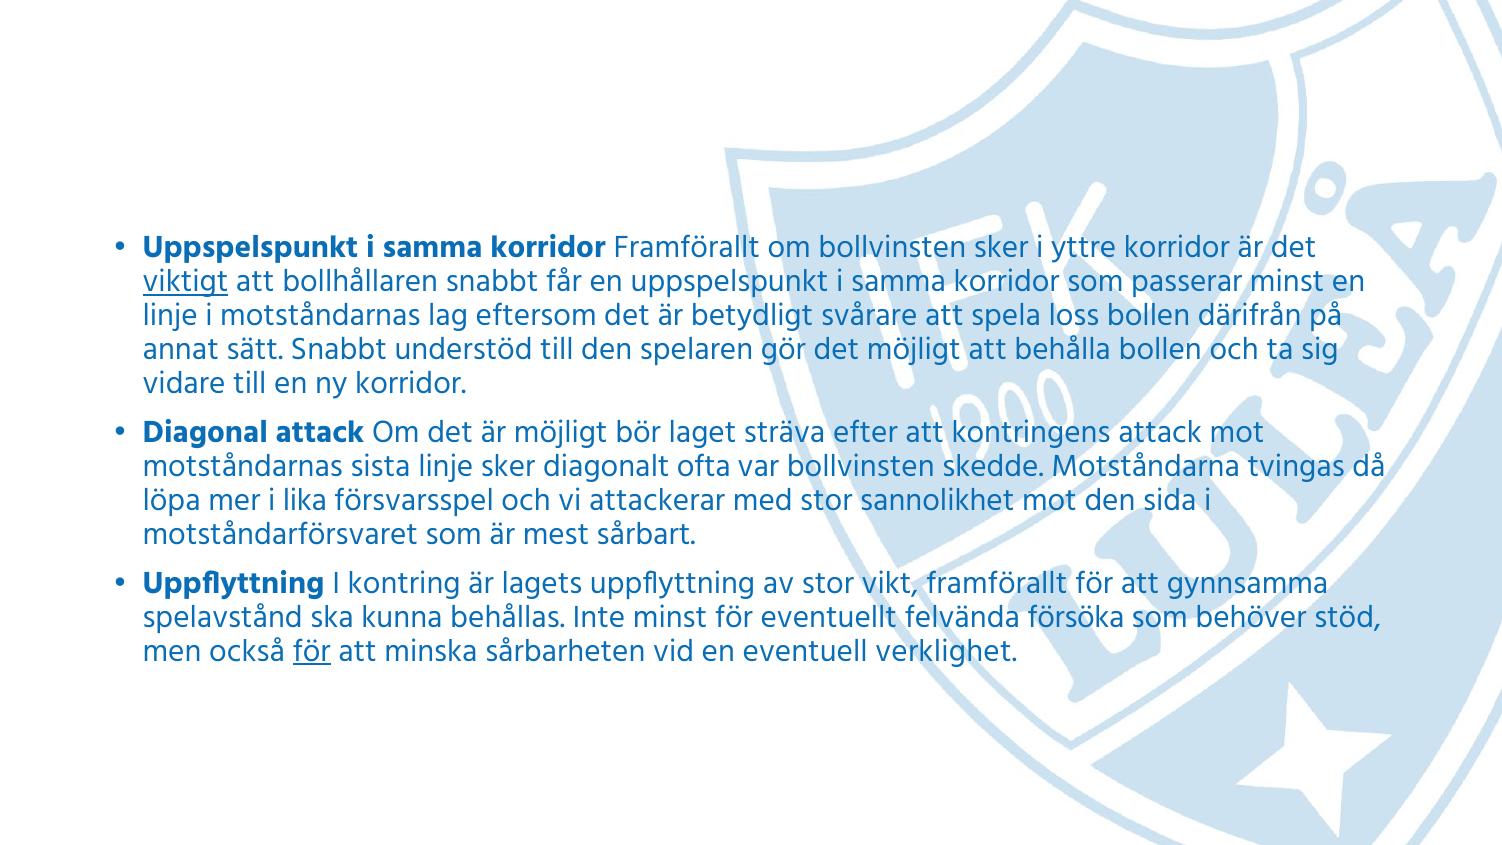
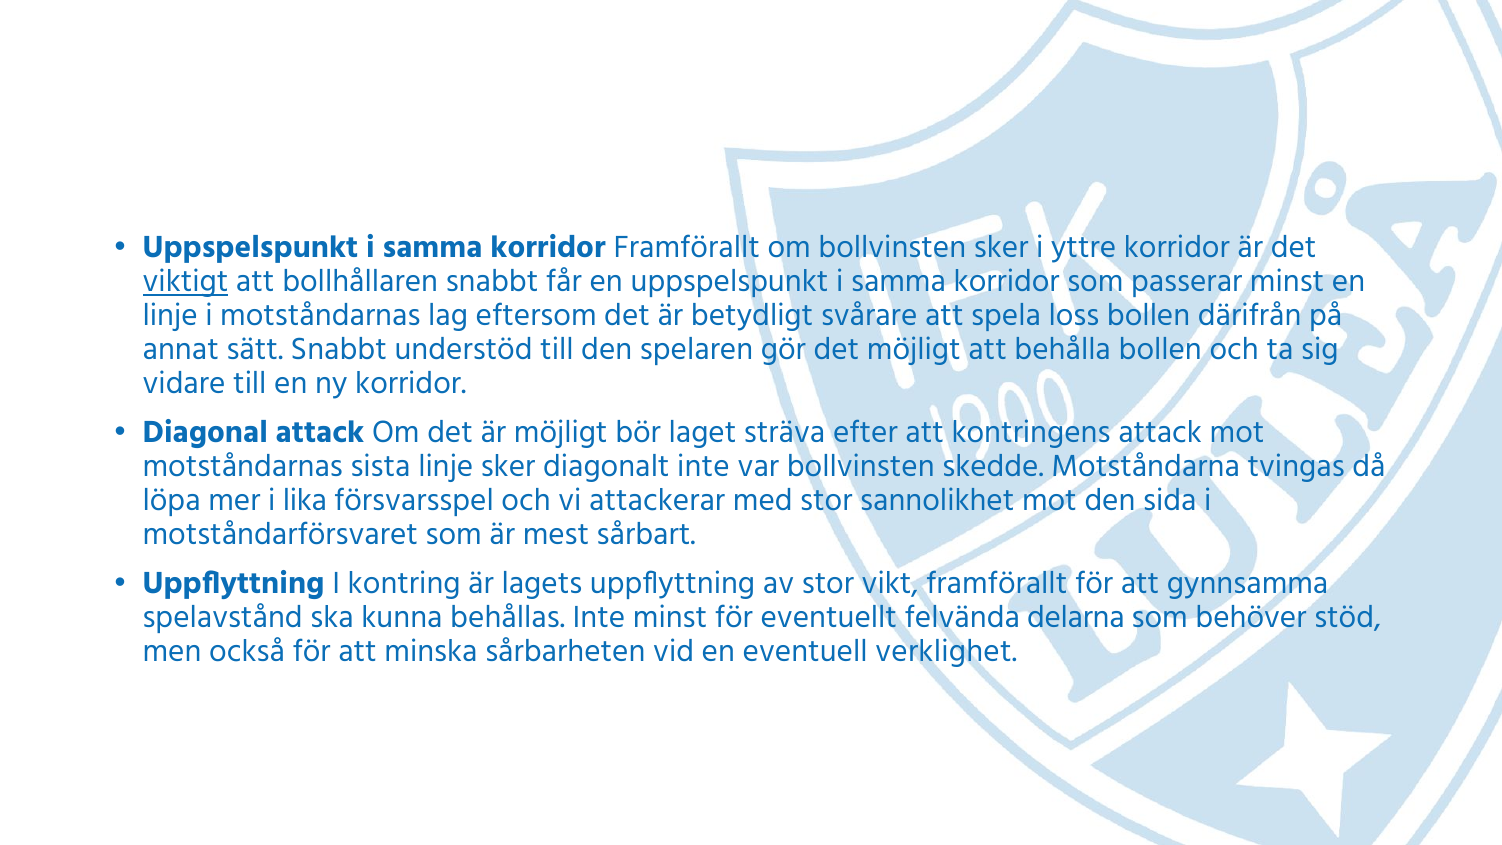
diagonalt ofta: ofta -> inte
försöka: försöka -> delarna
för at (312, 651) underline: present -> none
